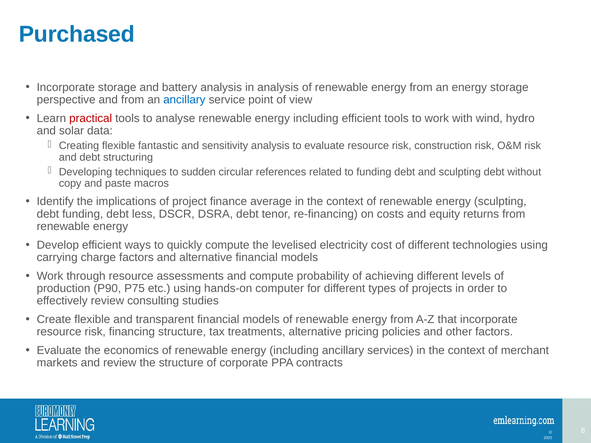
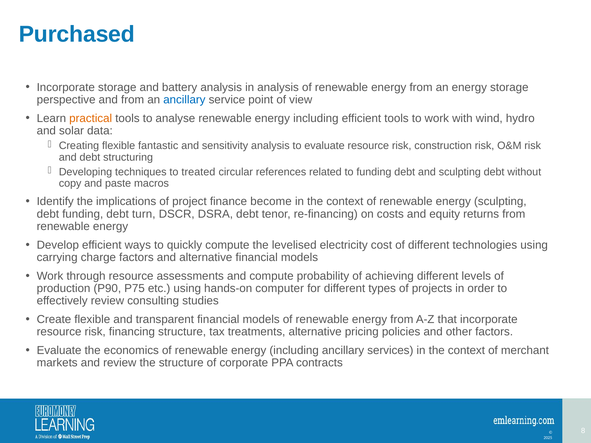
practical colour: red -> orange
sudden: sudden -> treated
average: average -> become
less: less -> turn
